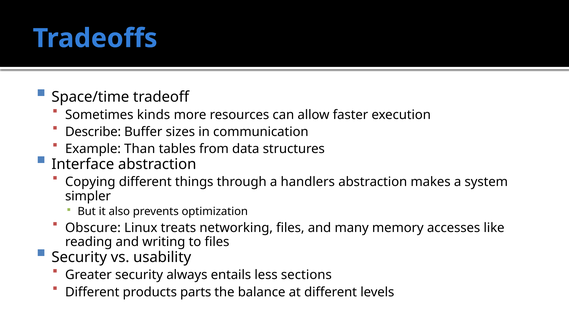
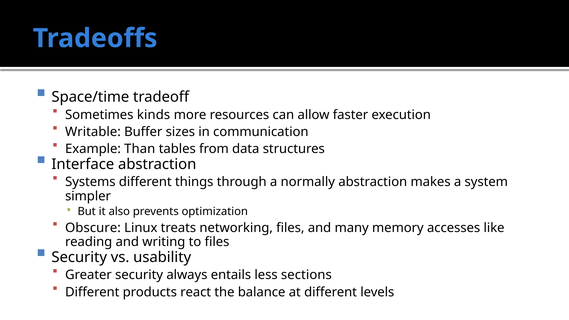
Describe: Describe -> Writable
Copying: Copying -> Systems
handlers: handlers -> normally
parts: parts -> react
